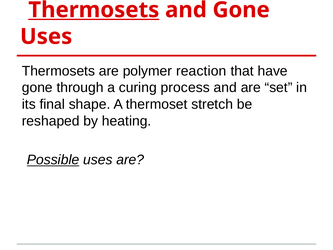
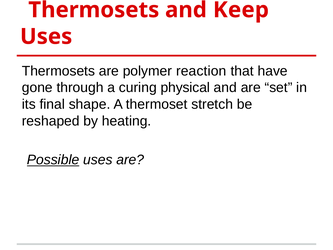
Thermosets at (94, 10) underline: present -> none
and Gone: Gone -> Keep
process: process -> physical
